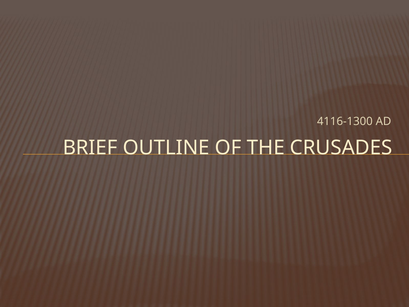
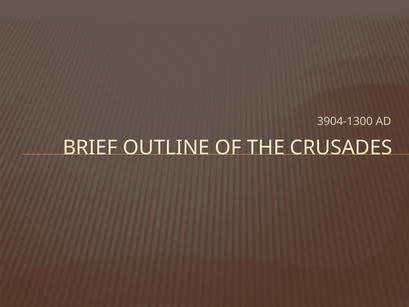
4116-1300: 4116-1300 -> 3904-1300
